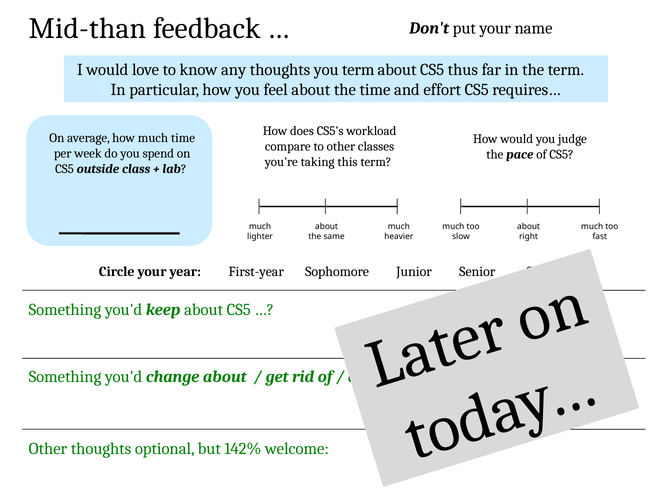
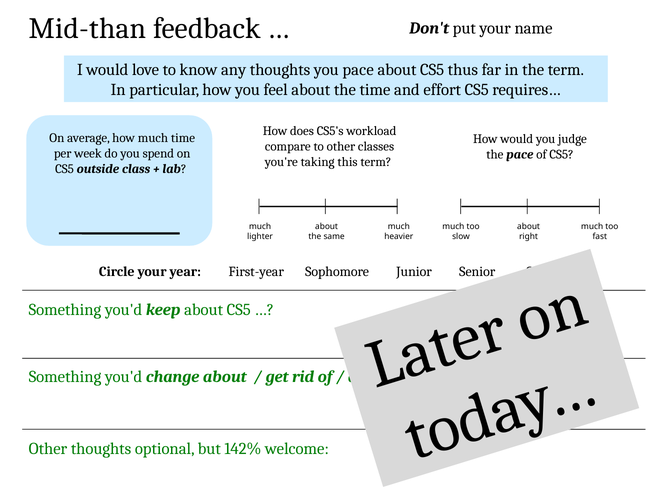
you term: term -> pace
